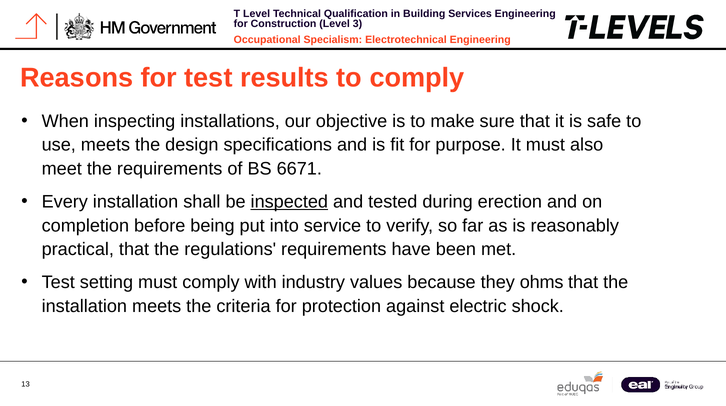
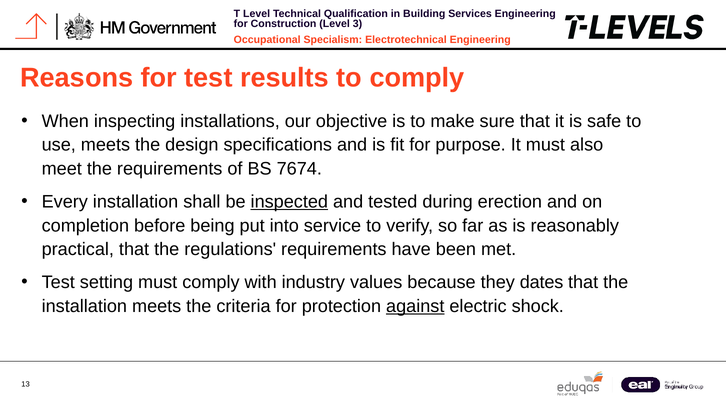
6671: 6671 -> 7674
ohms: ohms -> dates
against underline: none -> present
